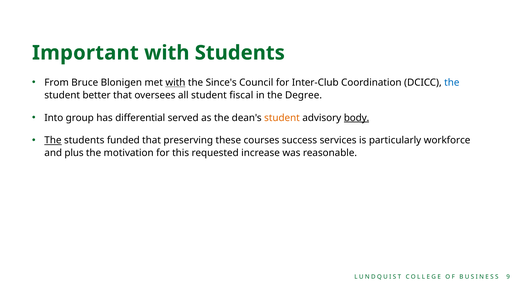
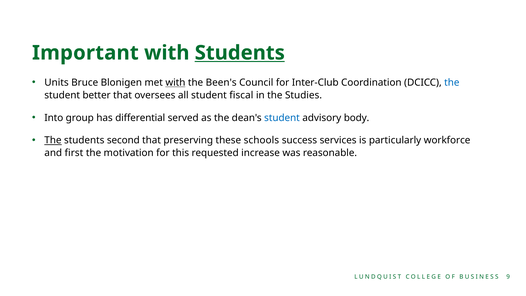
Students at (240, 53) underline: none -> present
From: From -> Units
Since's: Since's -> Been's
Degree: Degree -> Studies
student at (282, 118) colour: orange -> blue
body underline: present -> none
funded: funded -> second
courses: courses -> schools
plus: plus -> first
